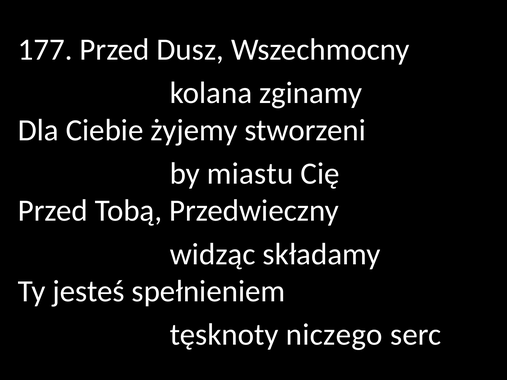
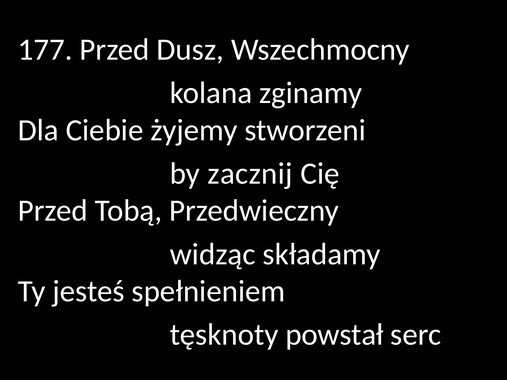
miastu: miastu -> zacznij
niczego: niczego -> powstał
